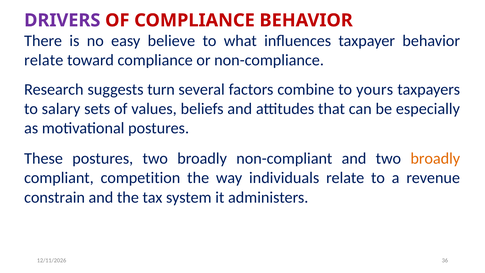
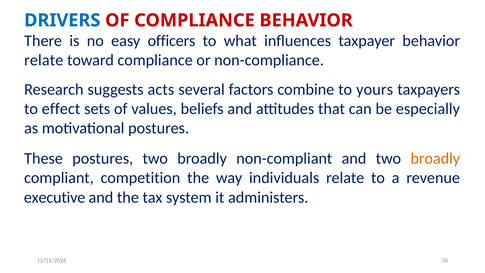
DRIVERS colour: purple -> blue
believe: believe -> officers
turn: turn -> acts
salary: salary -> effect
constrain: constrain -> executive
